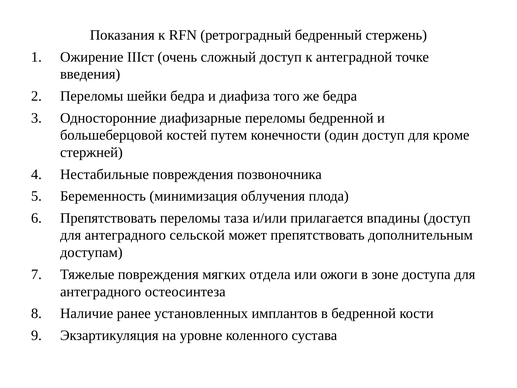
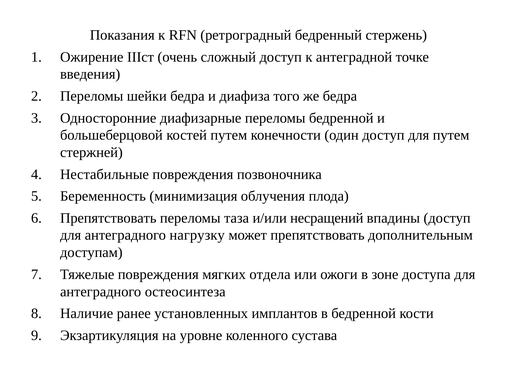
для кроме: кроме -> путем
прилагается: прилагается -> несращений
сельской: сельской -> нагрузку
